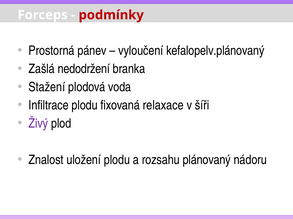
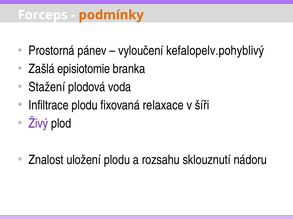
podmínky colour: red -> orange
kefalopelv.plánovaný: kefalopelv.plánovaný -> kefalopelv.pohyblivý
nedodržení: nedodržení -> episiotomie
plánovaný: plánovaný -> sklouznutí
